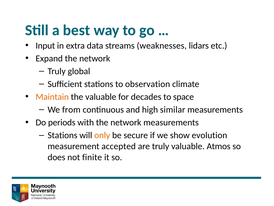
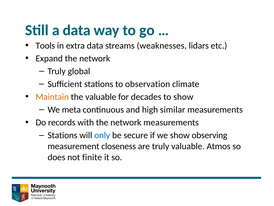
a best: best -> data
Input: Input -> Tools
to space: space -> show
from: from -> meta
periods: periods -> records
only colour: orange -> blue
evolution: evolution -> observing
accepted: accepted -> closeness
